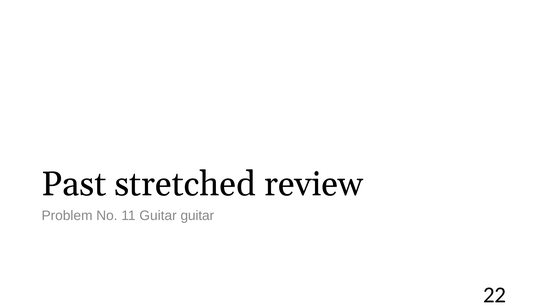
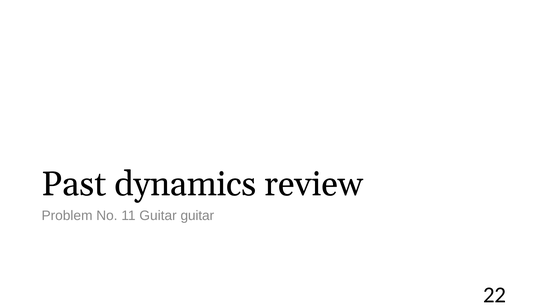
stretched: stretched -> dynamics
